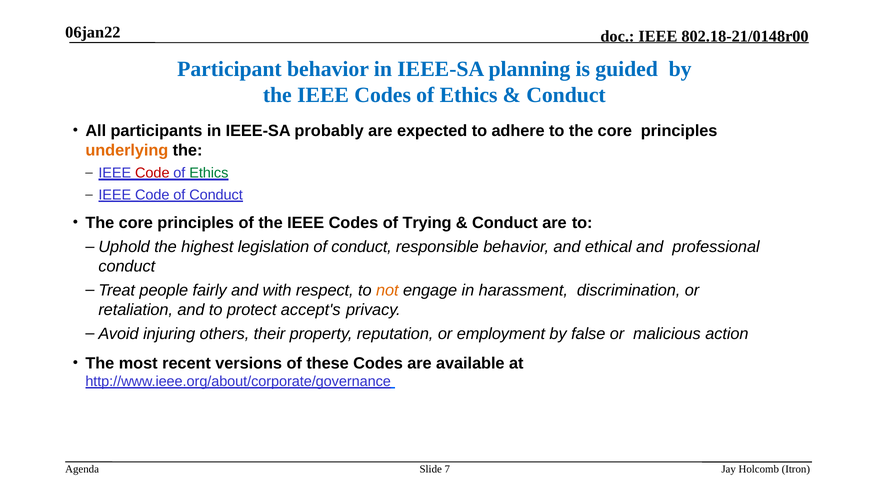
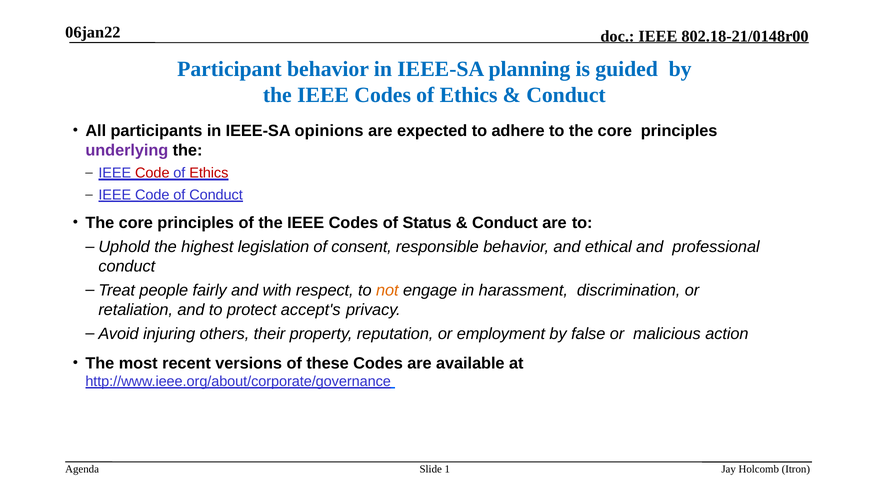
probably: probably -> opinions
underlying colour: orange -> purple
Ethics at (209, 173) colour: green -> red
Trying: Trying -> Status
conduct at (362, 247): conduct -> consent
7: 7 -> 1
